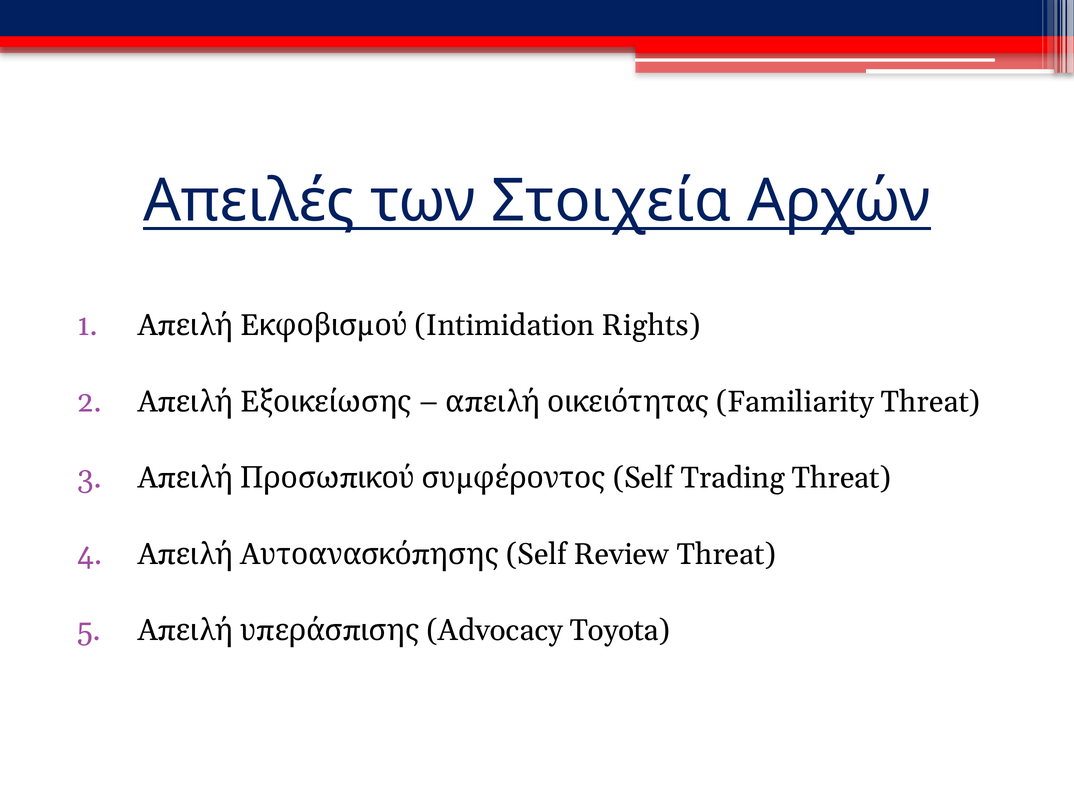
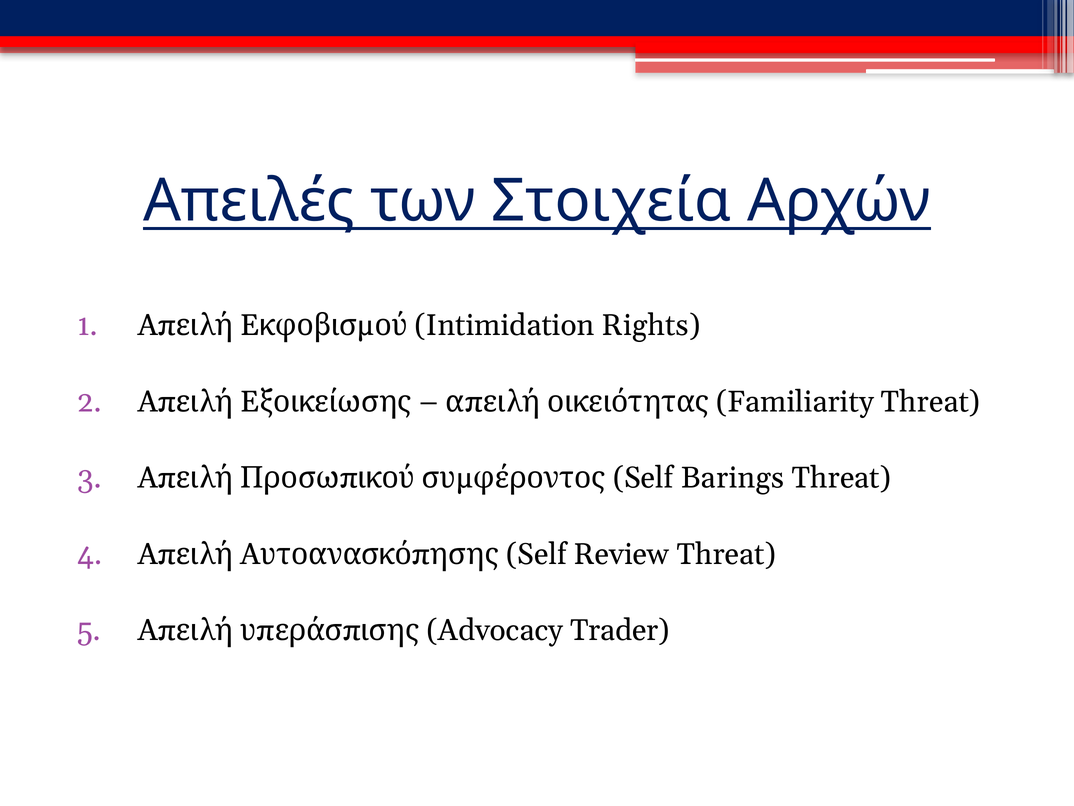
Trading: Trading -> Barings
Toyota: Toyota -> Trader
